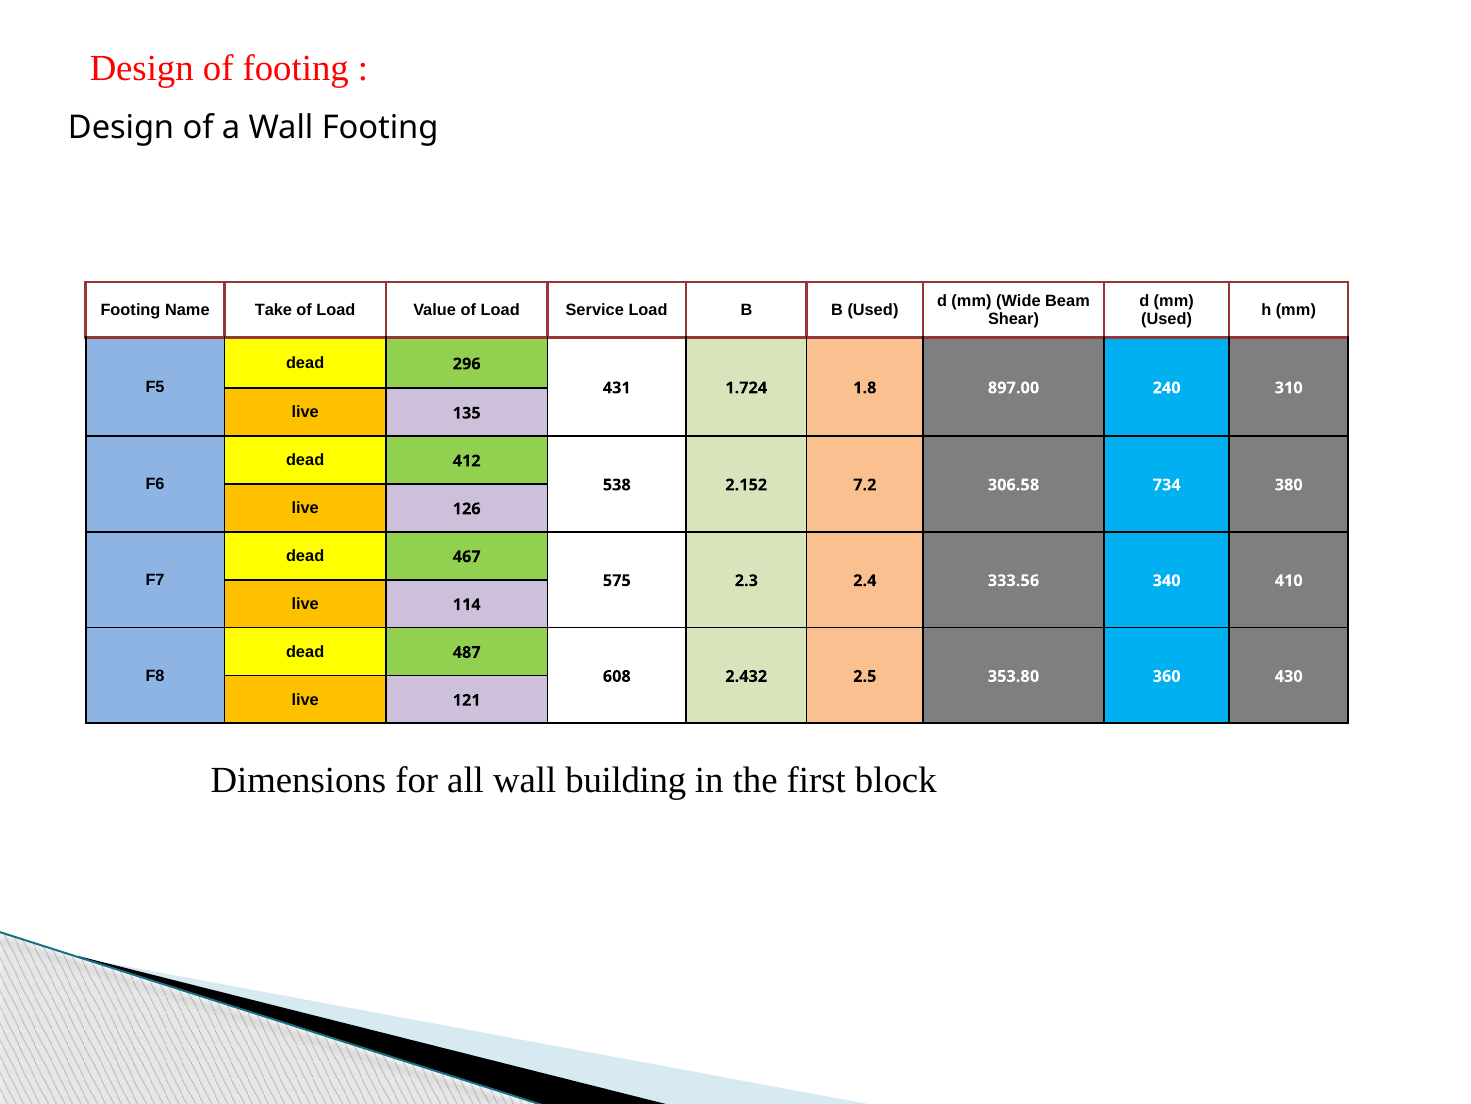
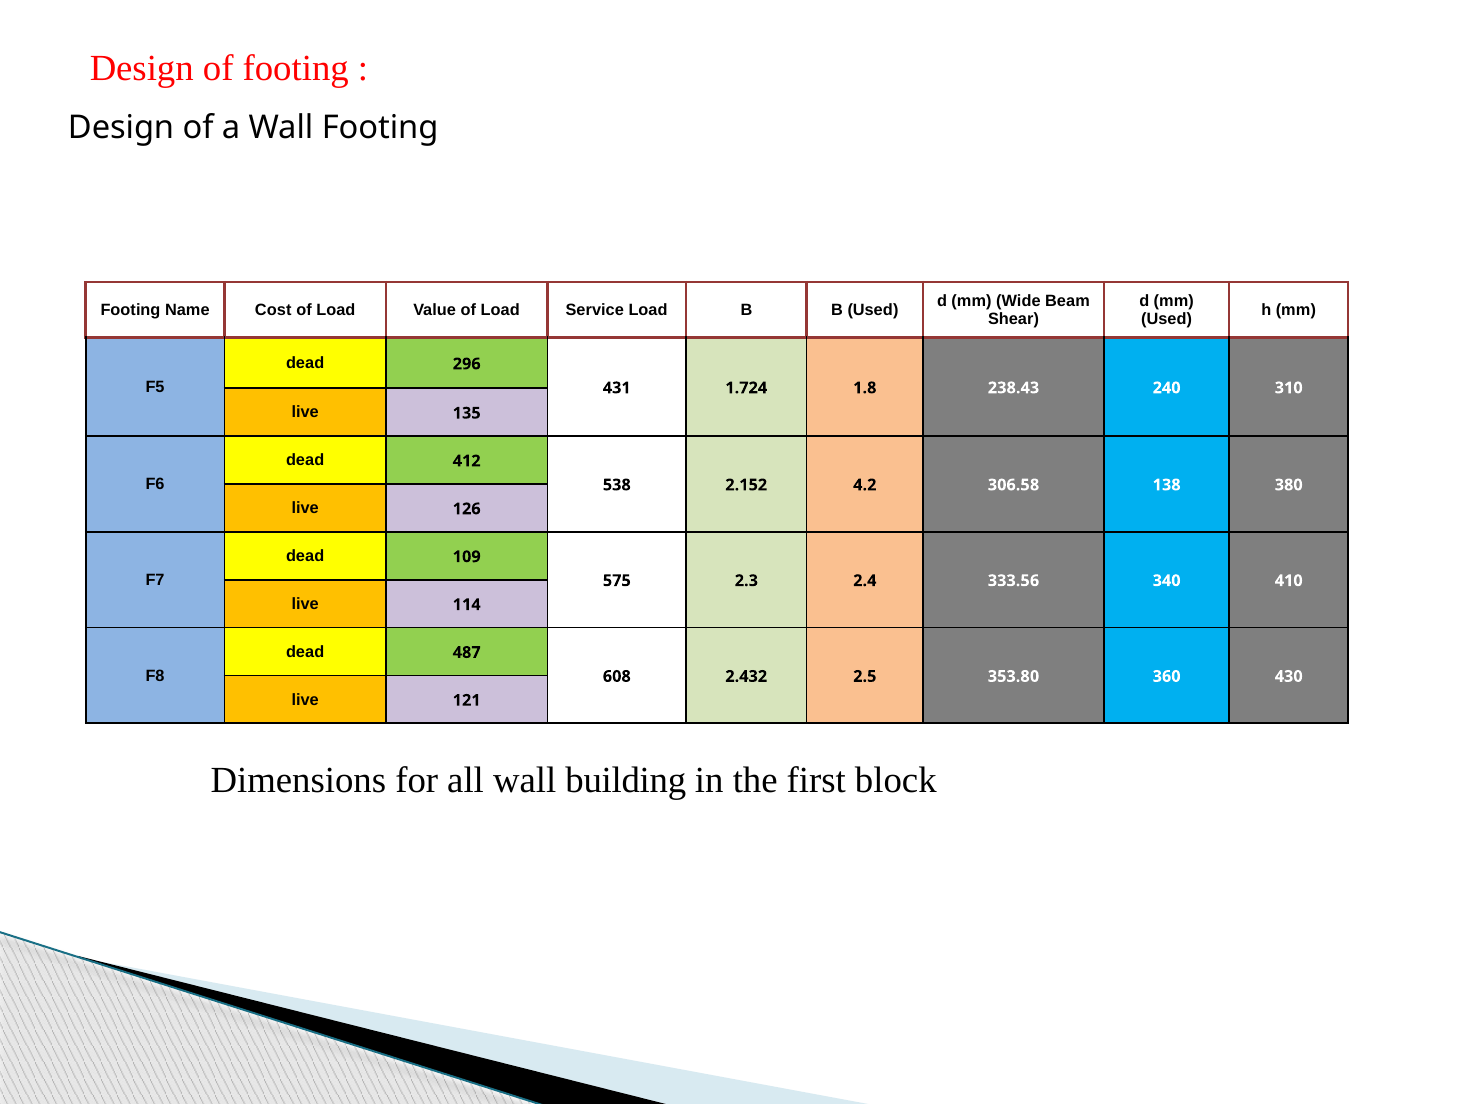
Take: Take -> Cost
897.00: 897.00 -> 238.43
7.2: 7.2 -> 4.2
734: 734 -> 138
467: 467 -> 109
